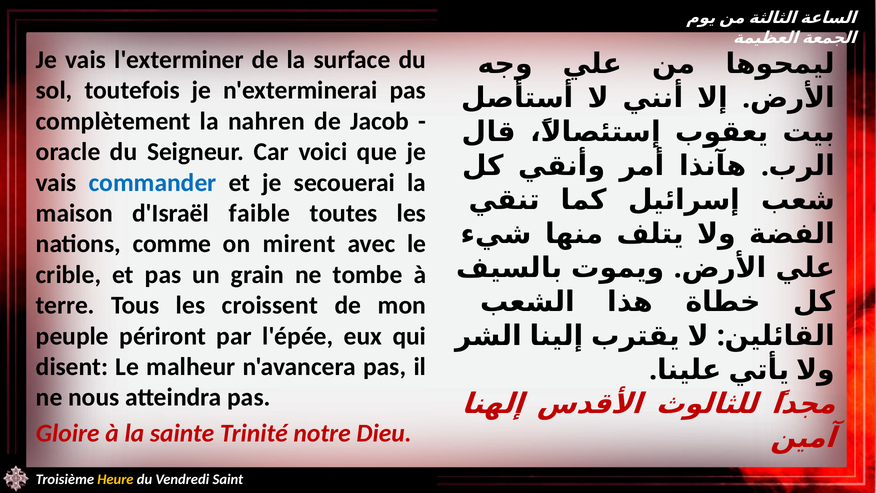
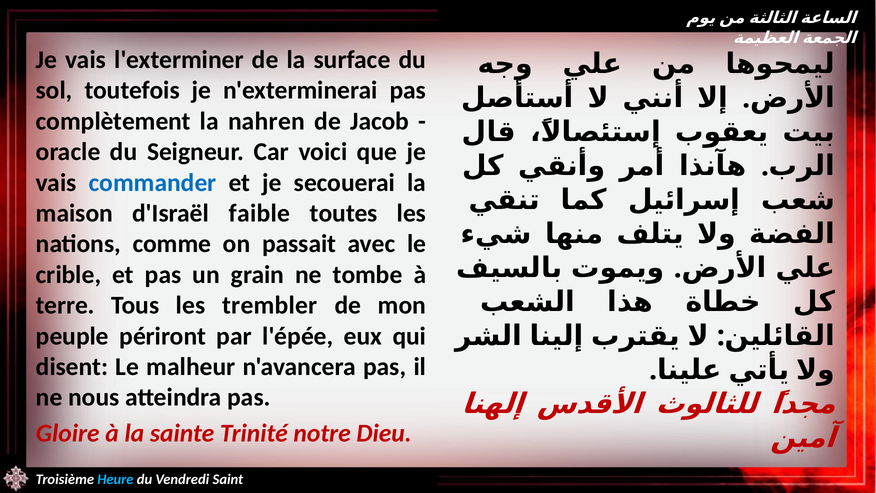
mirent: mirent -> passait
croissent: croissent -> trembler
Heure colour: yellow -> light blue
